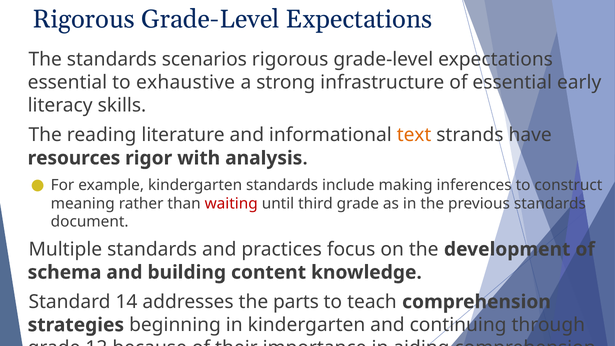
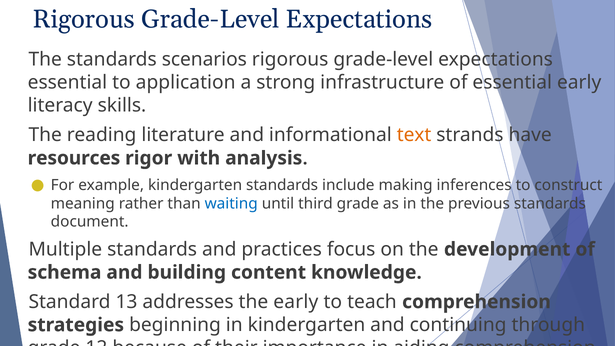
exhaustive: exhaustive -> application
waiting colour: red -> blue
14: 14 -> 13
the parts: parts -> early
